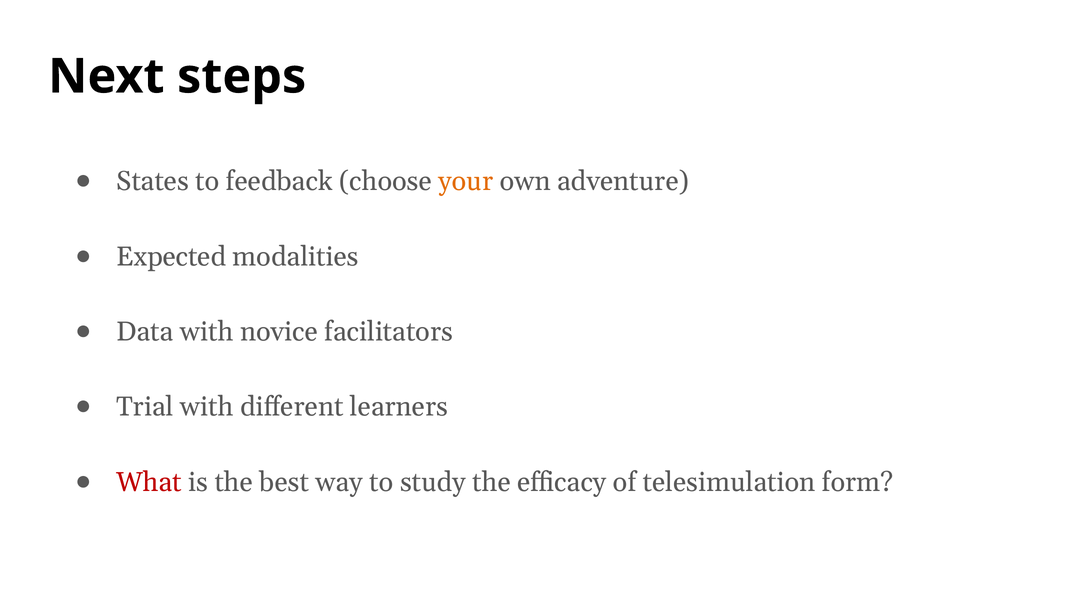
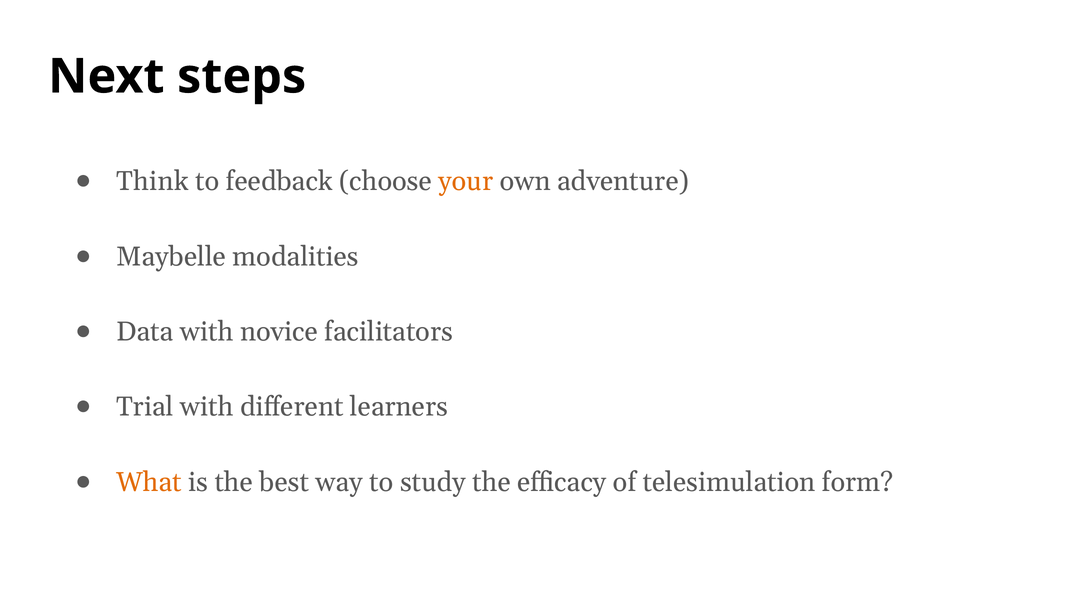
States: States -> Think
Expected: Expected -> Maybelle
What colour: red -> orange
